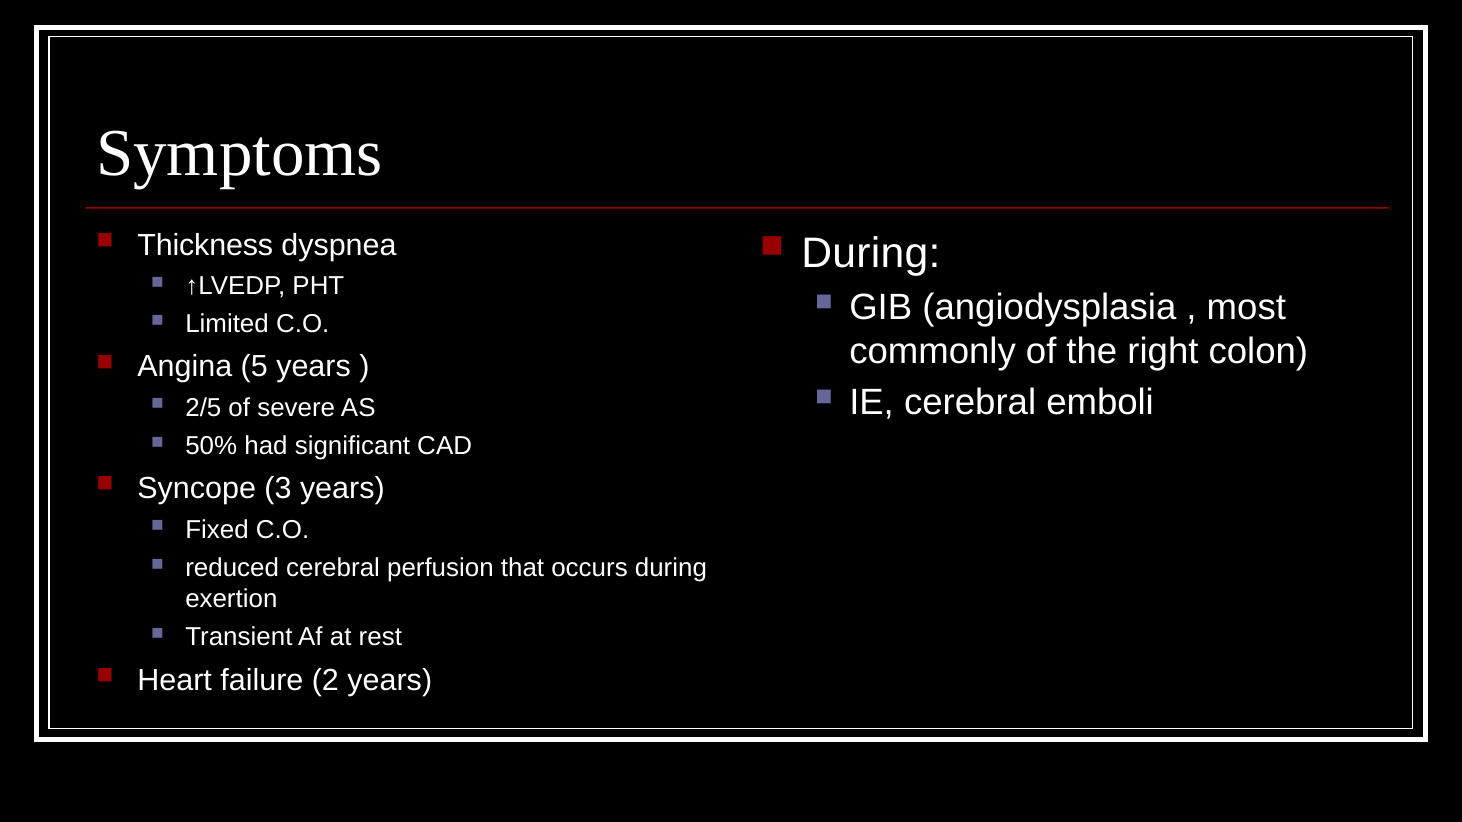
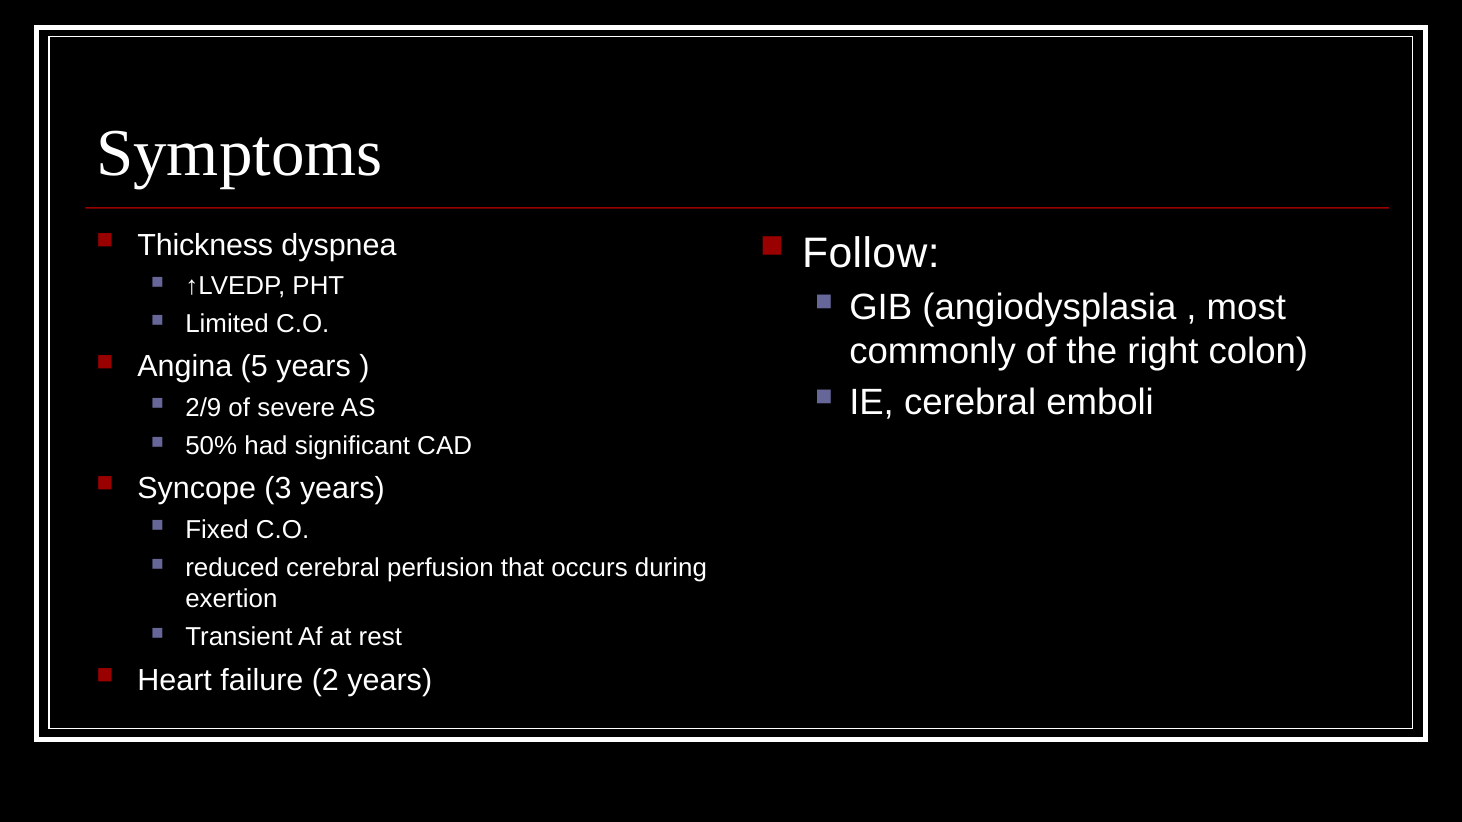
During at (871, 253): During -> Follow
2/5: 2/5 -> 2/9
